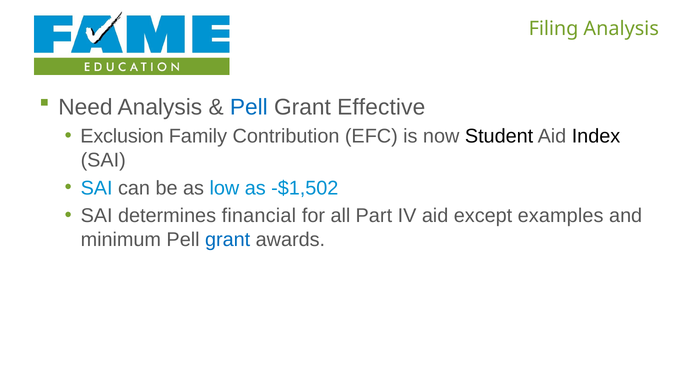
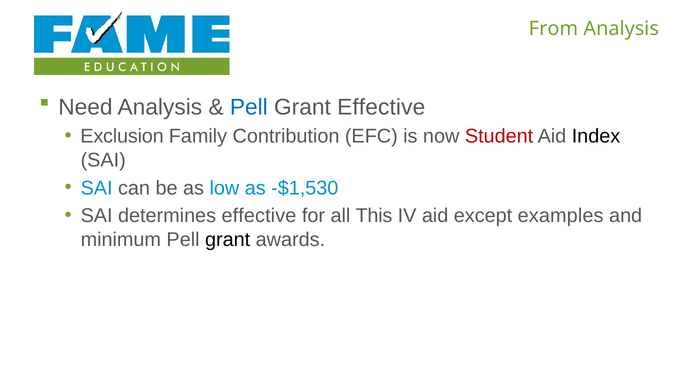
Filing: Filing -> From
Student colour: black -> red
-$1,502: -$1,502 -> -$1,530
determines financial: financial -> effective
Part: Part -> This
grant at (228, 240) colour: blue -> black
